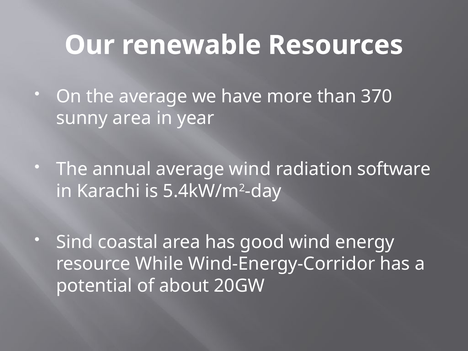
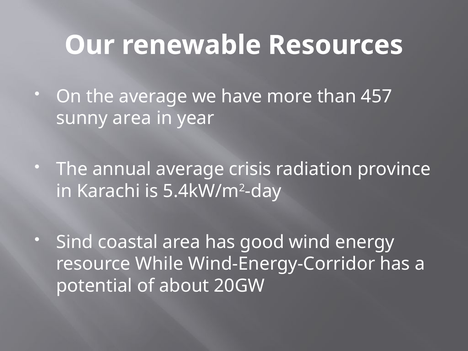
370: 370 -> 457
average wind: wind -> crisis
software: software -> province
